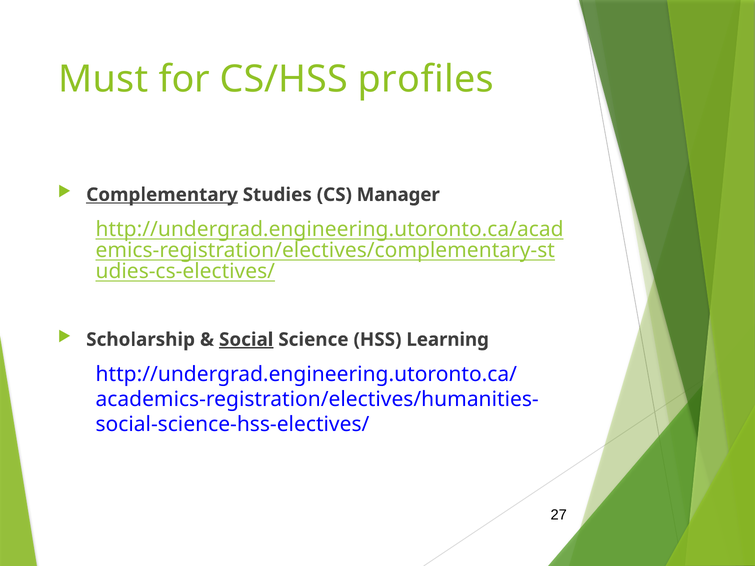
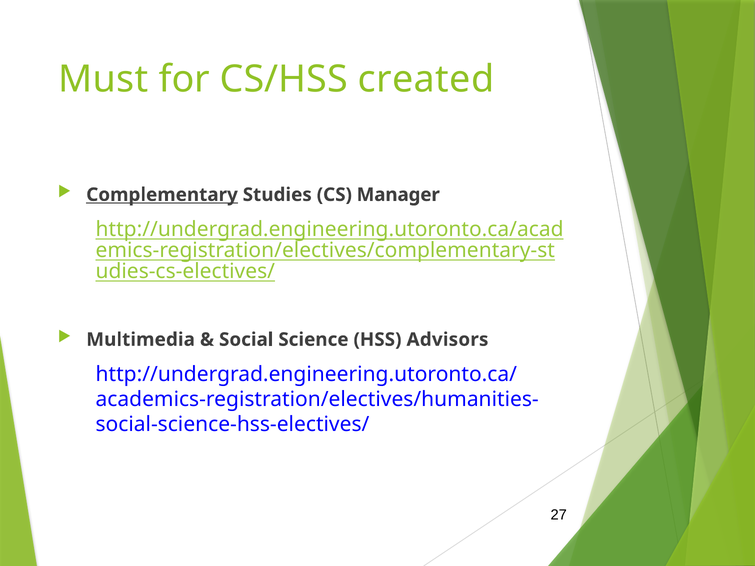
profiles: profiles -> created
Scholarship: Scholarship -> Multimedia
Social underline: present -> none
Learning: Learning -> Advisors
